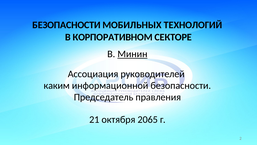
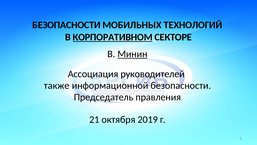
КОРПОРАТИВНОМ underline: none -> present
каким: каким -> также
2065: 2065 -> 2019
